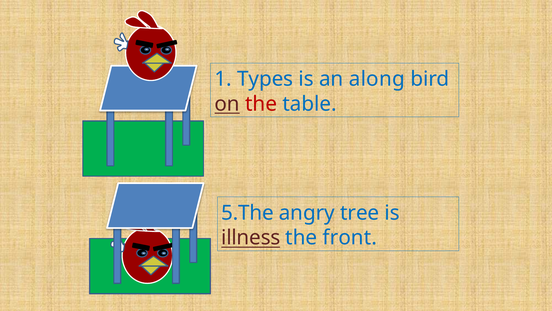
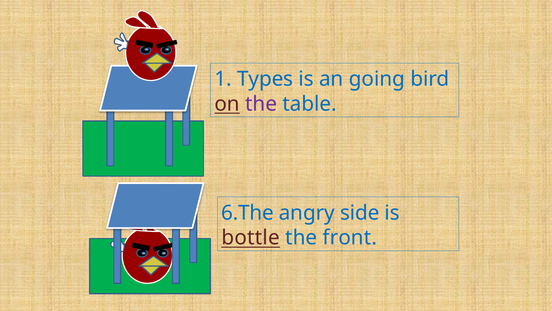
along: along -> going
the at (261, 104) colour: red -> purple
5.The: 5.The -> 6.The
tree: tree -> side
illness: illness -> bottle
